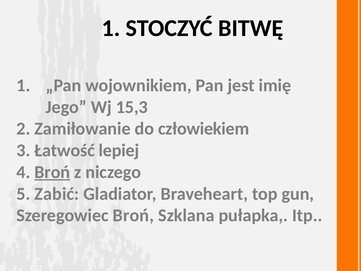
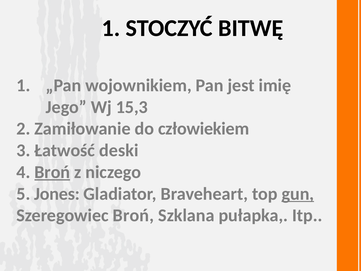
lepiej: lepiej -> deski
Zabić: Zabić -> Jones
gun underline: none -> present
